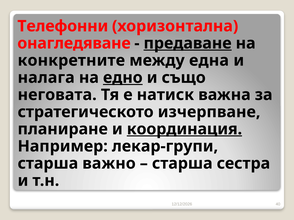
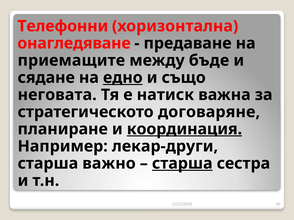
предаване underline: present -> none
конкретните: конкретните -> приемащите
една: една -> бъде
налага: налага -> сядане
изчерпване: изчерпване -> договаряне
лекар-групи: лекар-групи -> лекар-други
старша at (182, 164) underline: none -> present
